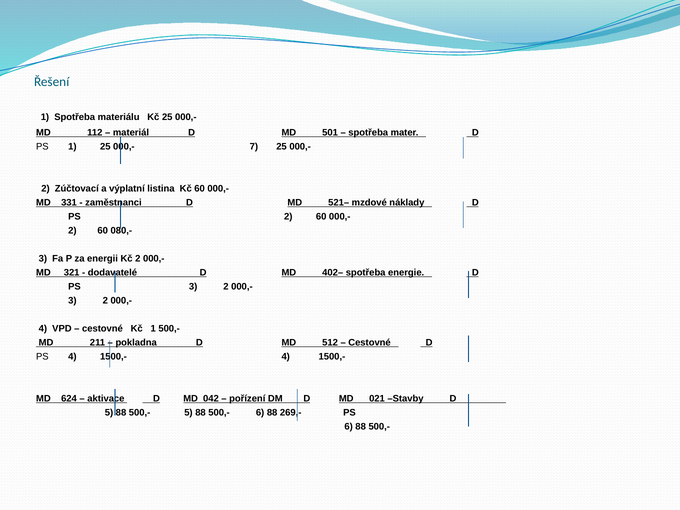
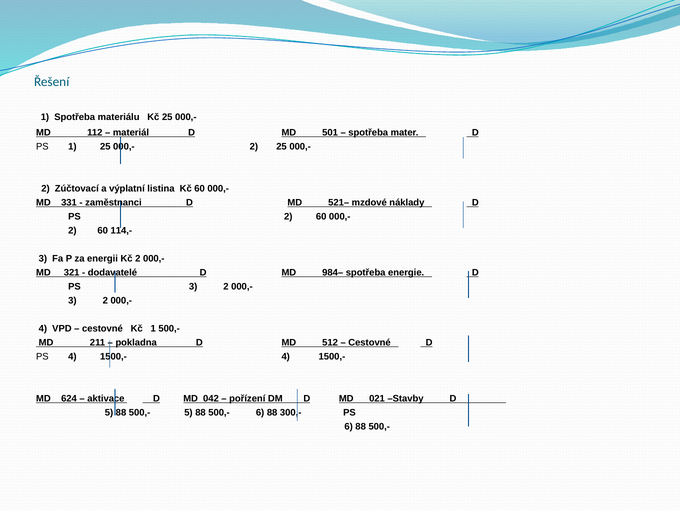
1 25 000,- 7: 7 -> 2
080,-: 080,- -> 114,-
402–: 402– -> 984–
269,-: 269,- -> 300,-
